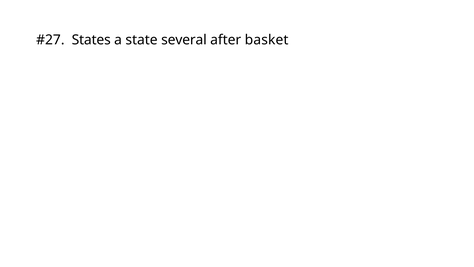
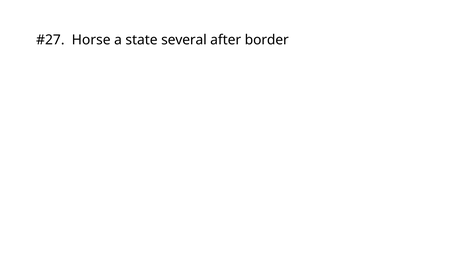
States: States -> Horse
basket: basket -> border
